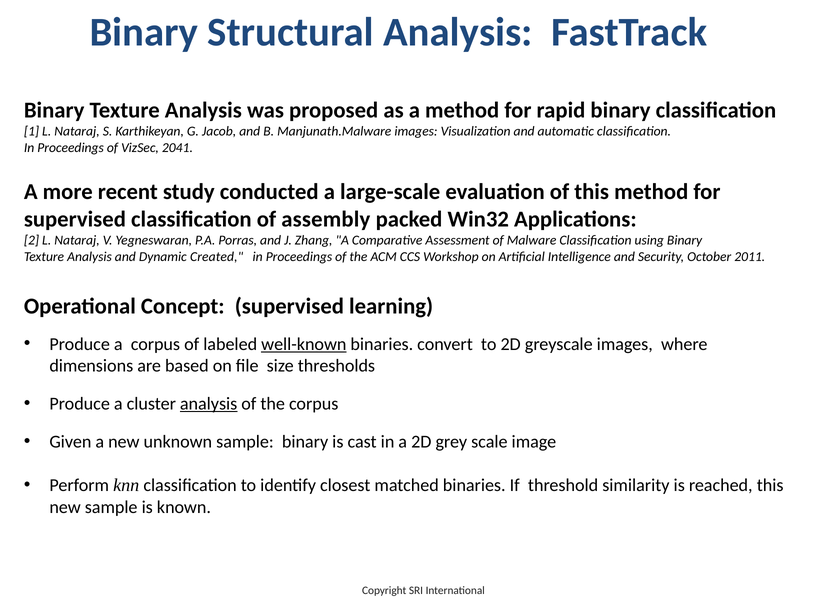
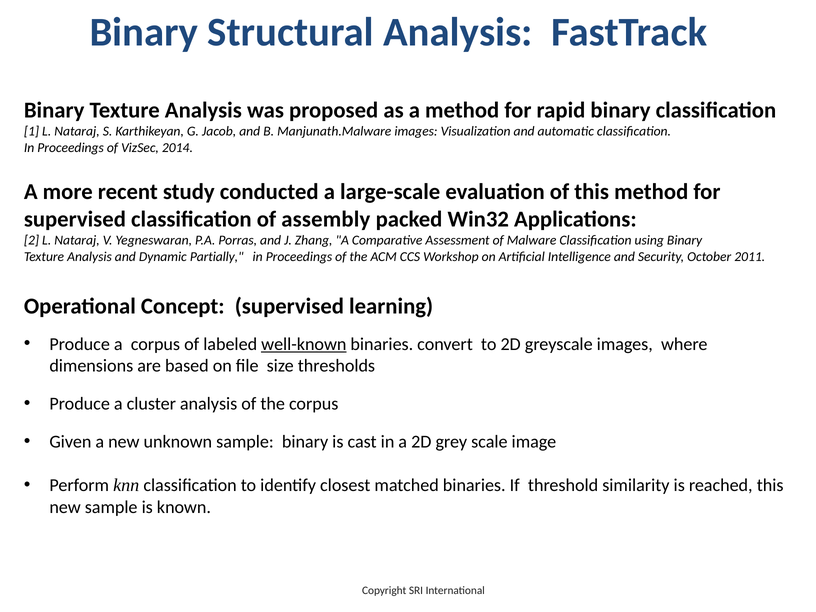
2041: 2041 -> 2014
Created: Created -> Partially
analysis at (209, 404) underline: present -> none
